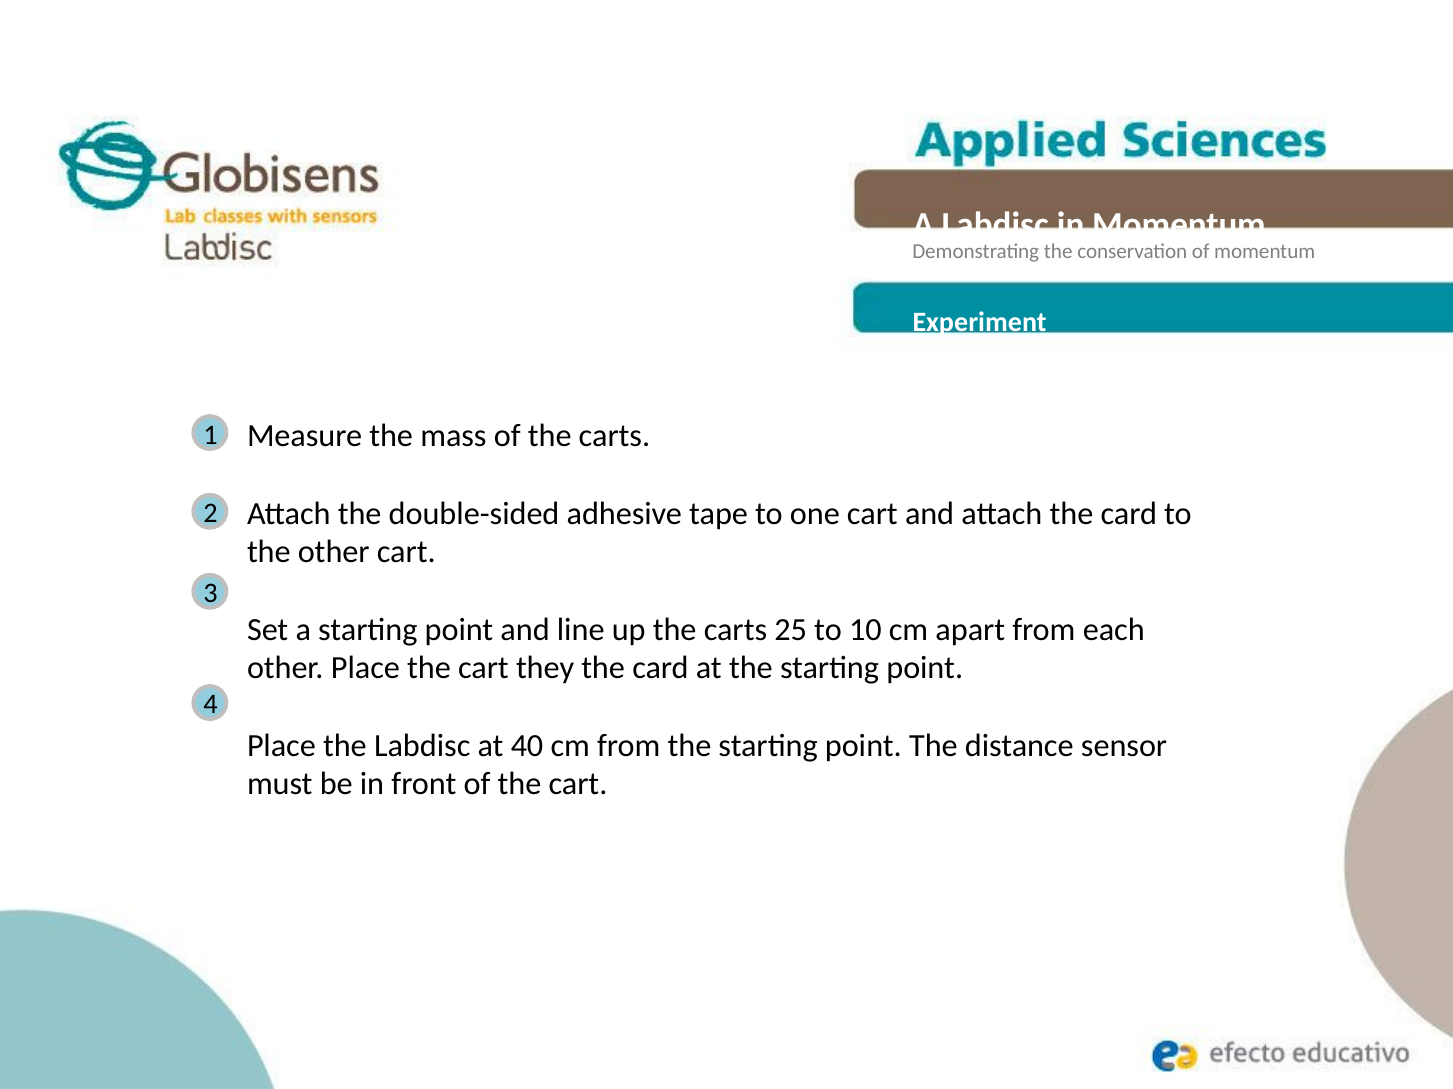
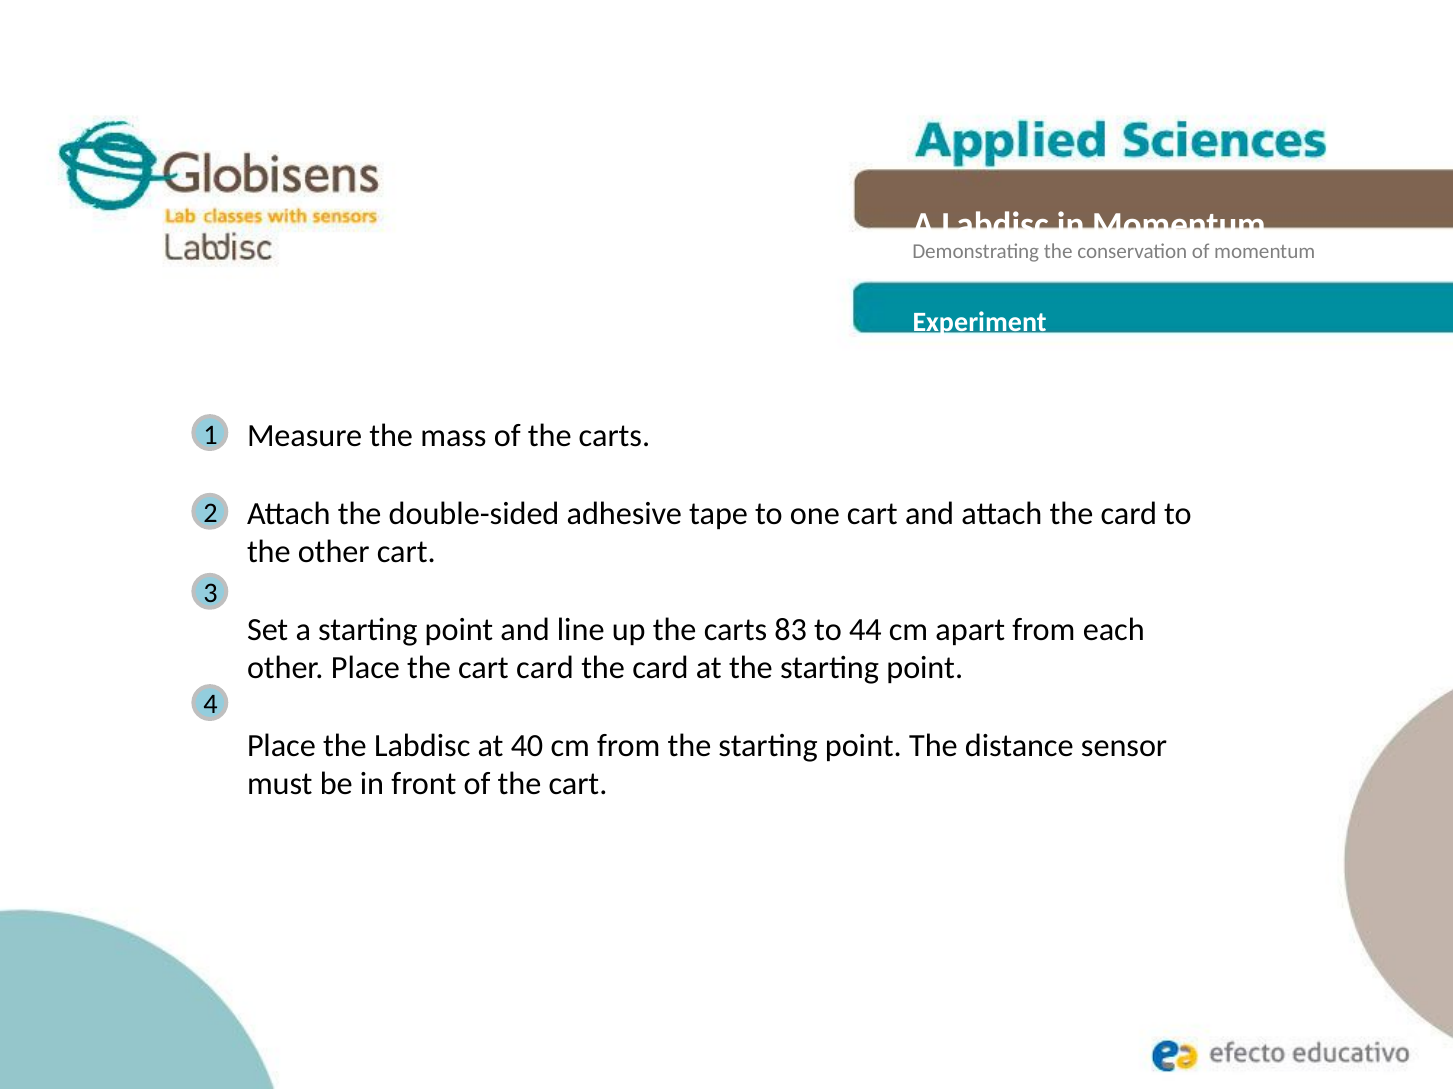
25: 25 -> 83
10: 10 -> 44
cart they: they -> card
